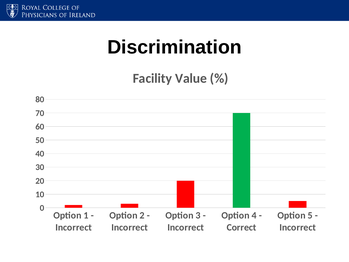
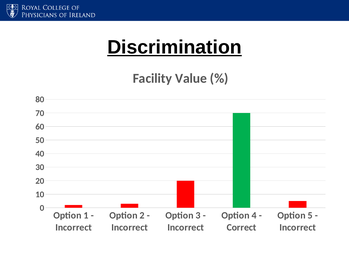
Discrimination underline: none -> present
